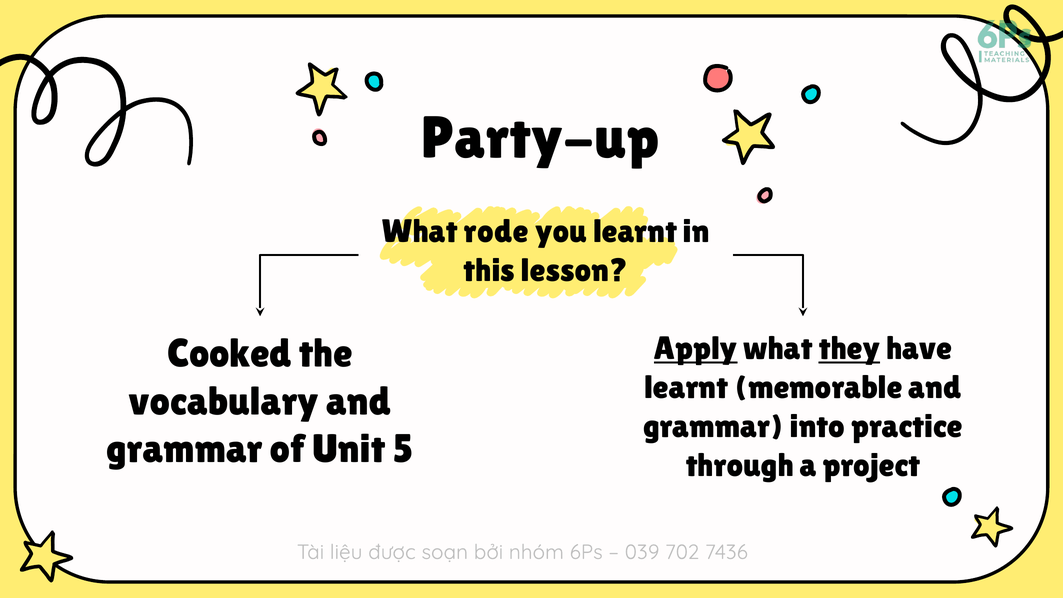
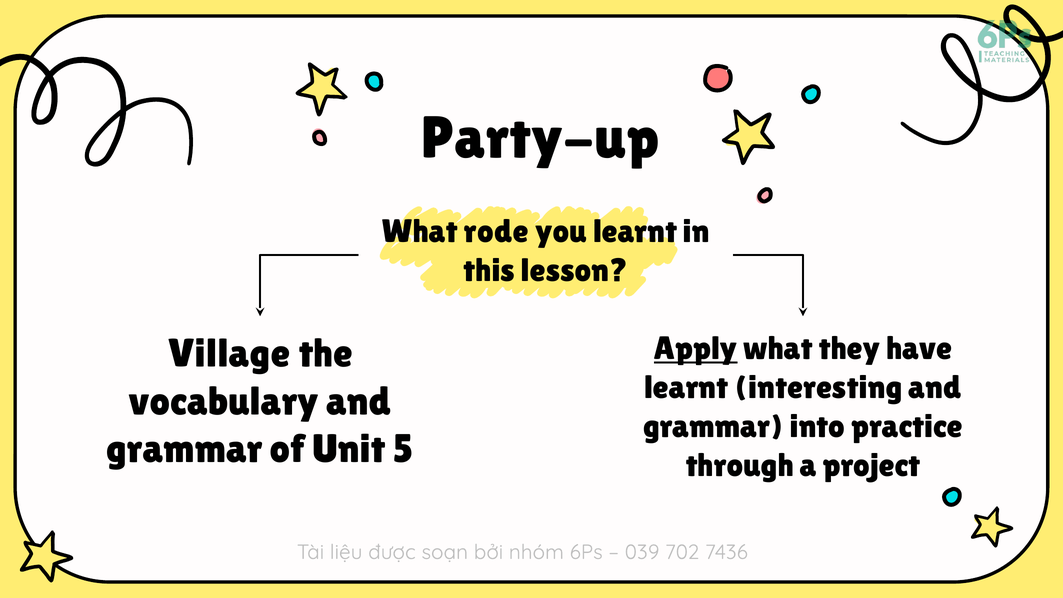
they underline: present -> none
Cooked: Cooked -> Village
memorable: memorable -> interesting
